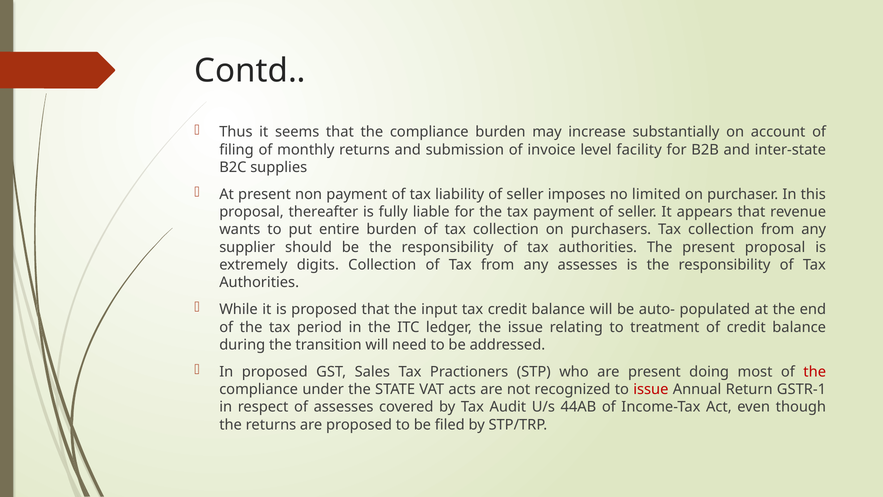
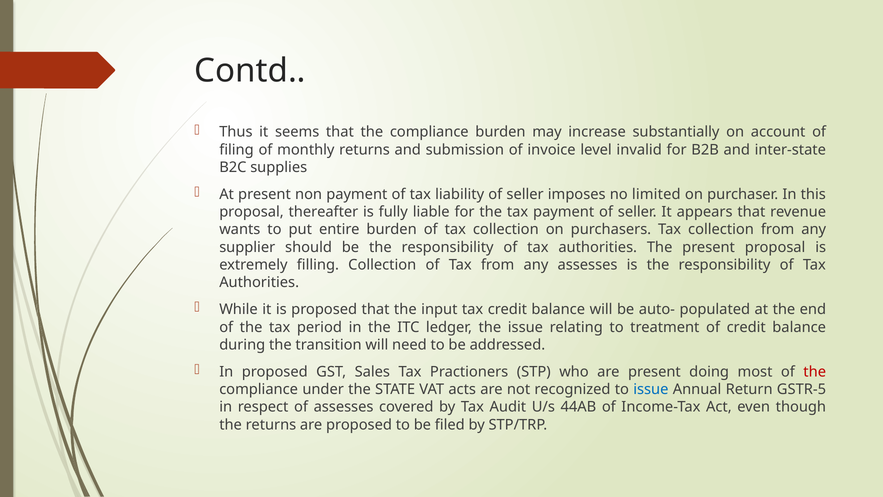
facility: facility -> invalid
digits: digits -> filling
issue at (651, 389) colour: red -> blue
GSTR-1: GSTR-1 -> GSTR-5
